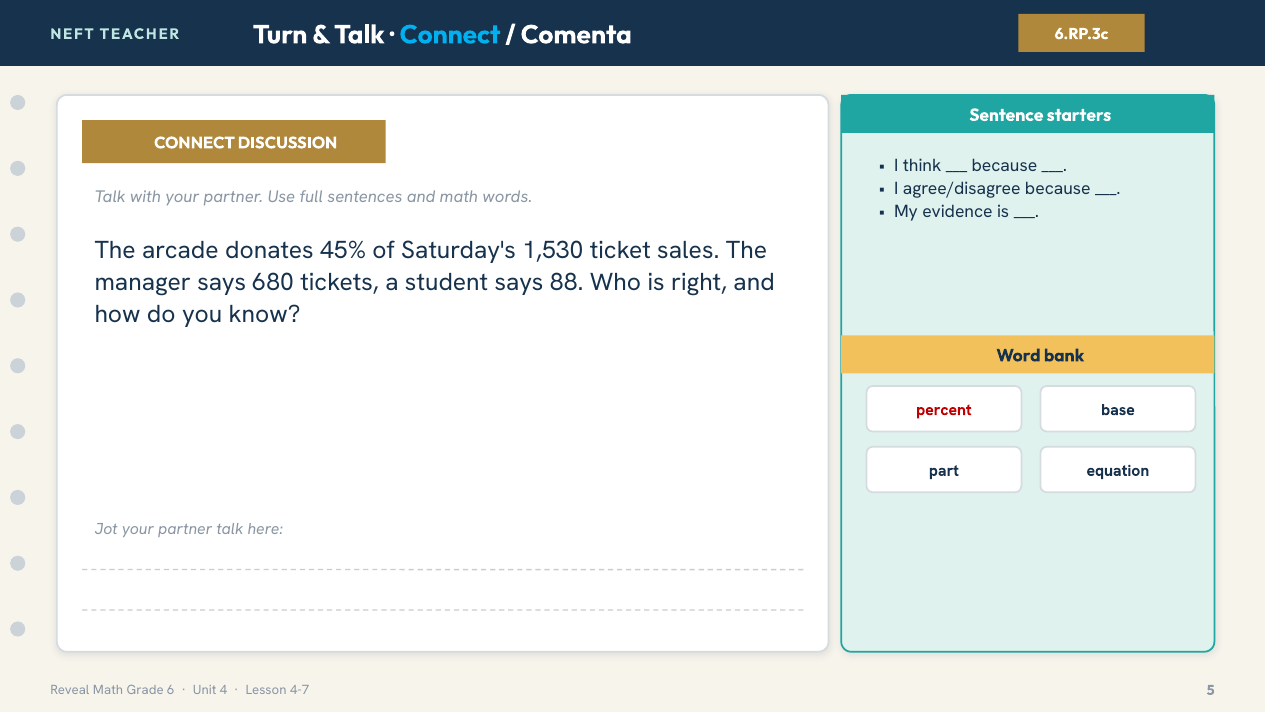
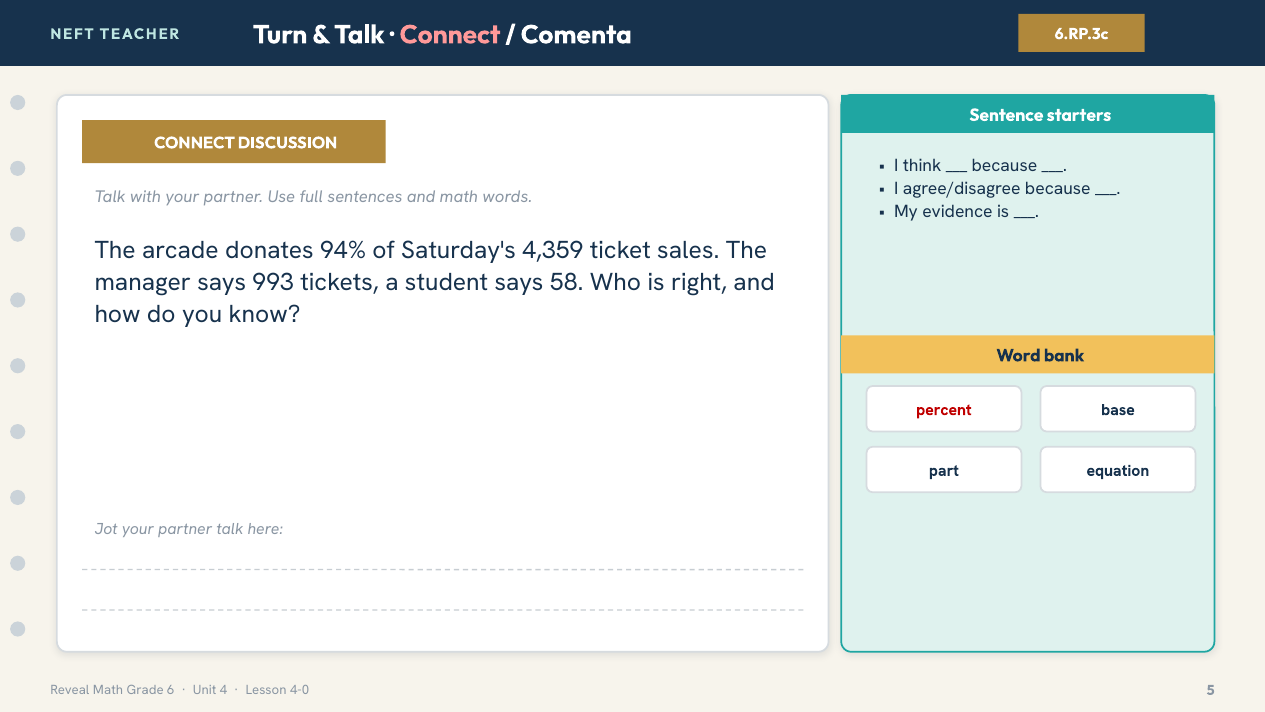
Connect colour: light blue -> pink
45%: 45% -> 94%
1,530: 1,530 -> 4,359
680: 680 -> 993
88: 88 -> 58
4-7: 4-7 -> 4-0
